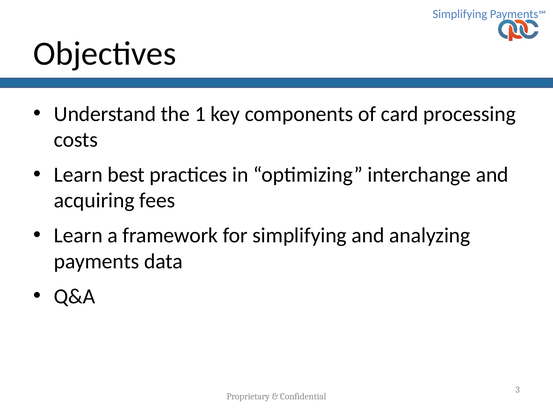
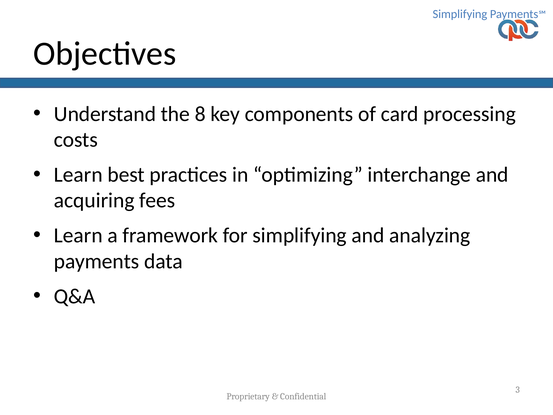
1: 1 -> 8
